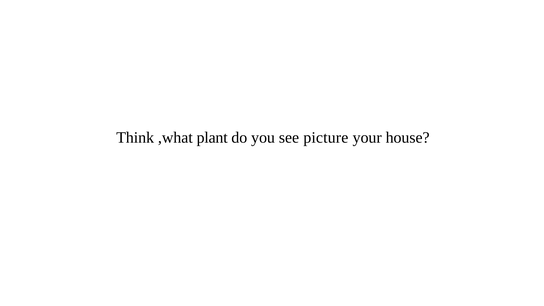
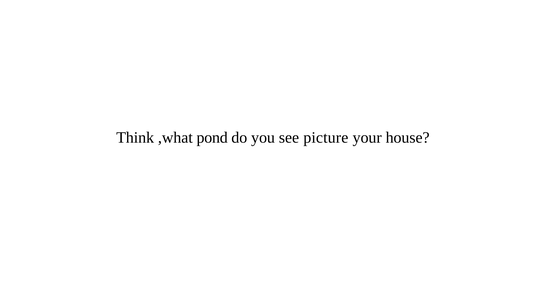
plant: plant -> pond
